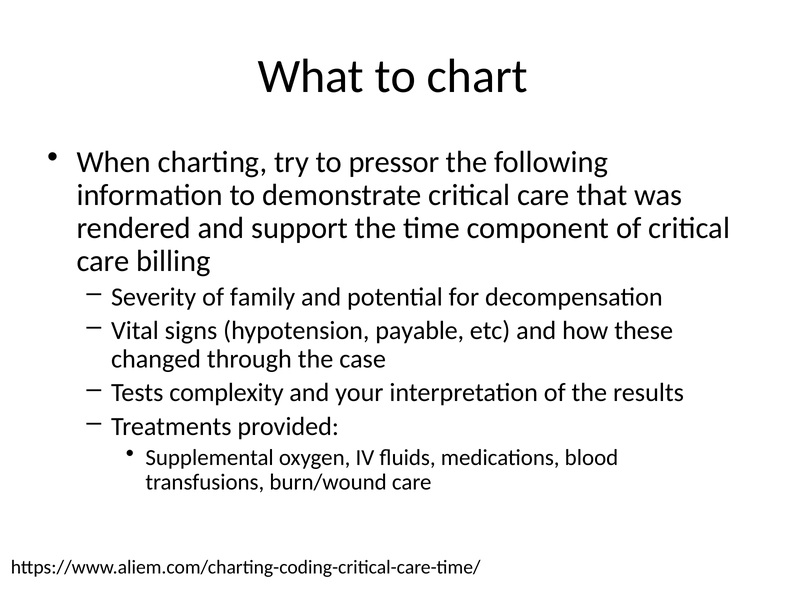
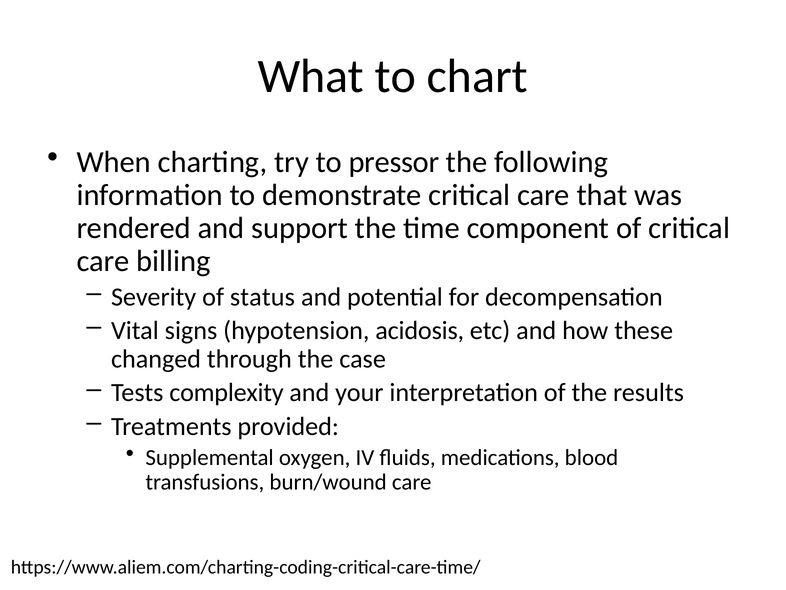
family: family -> status
payable: payable -> acidosis
